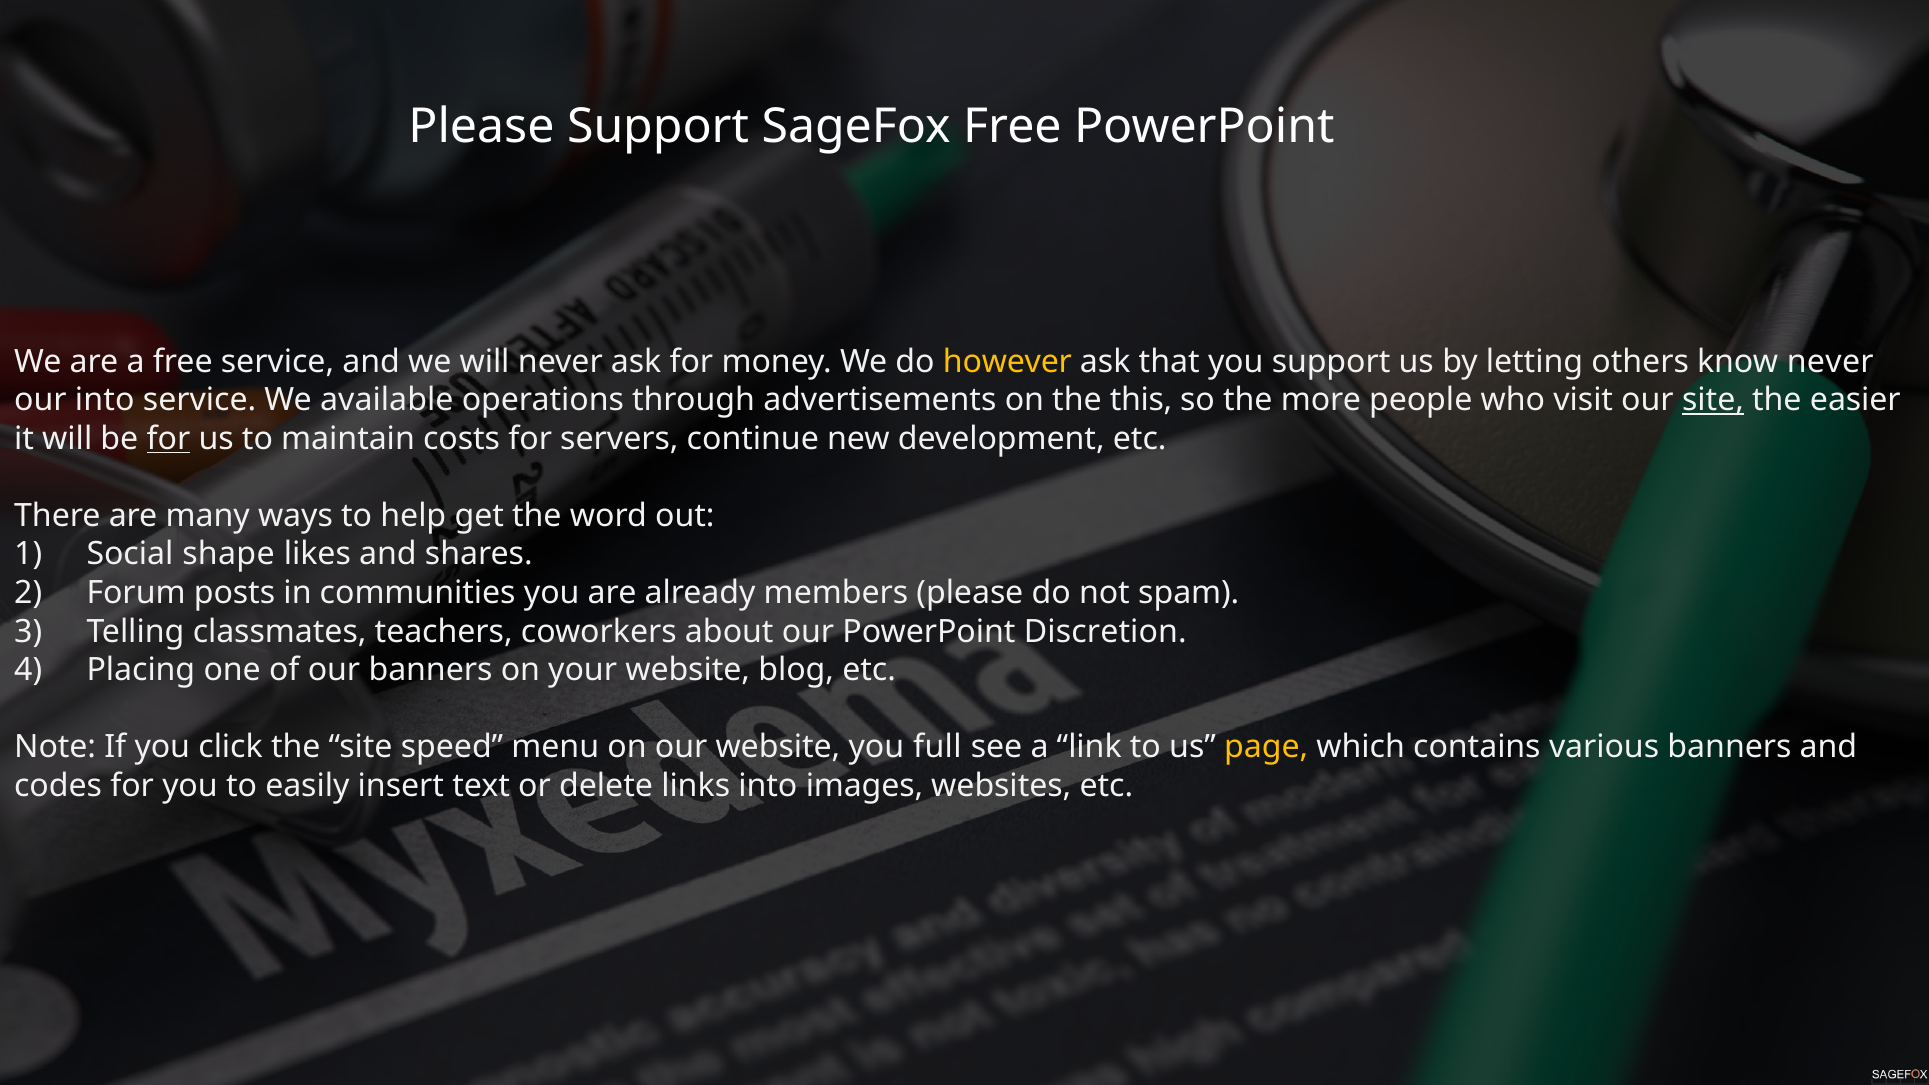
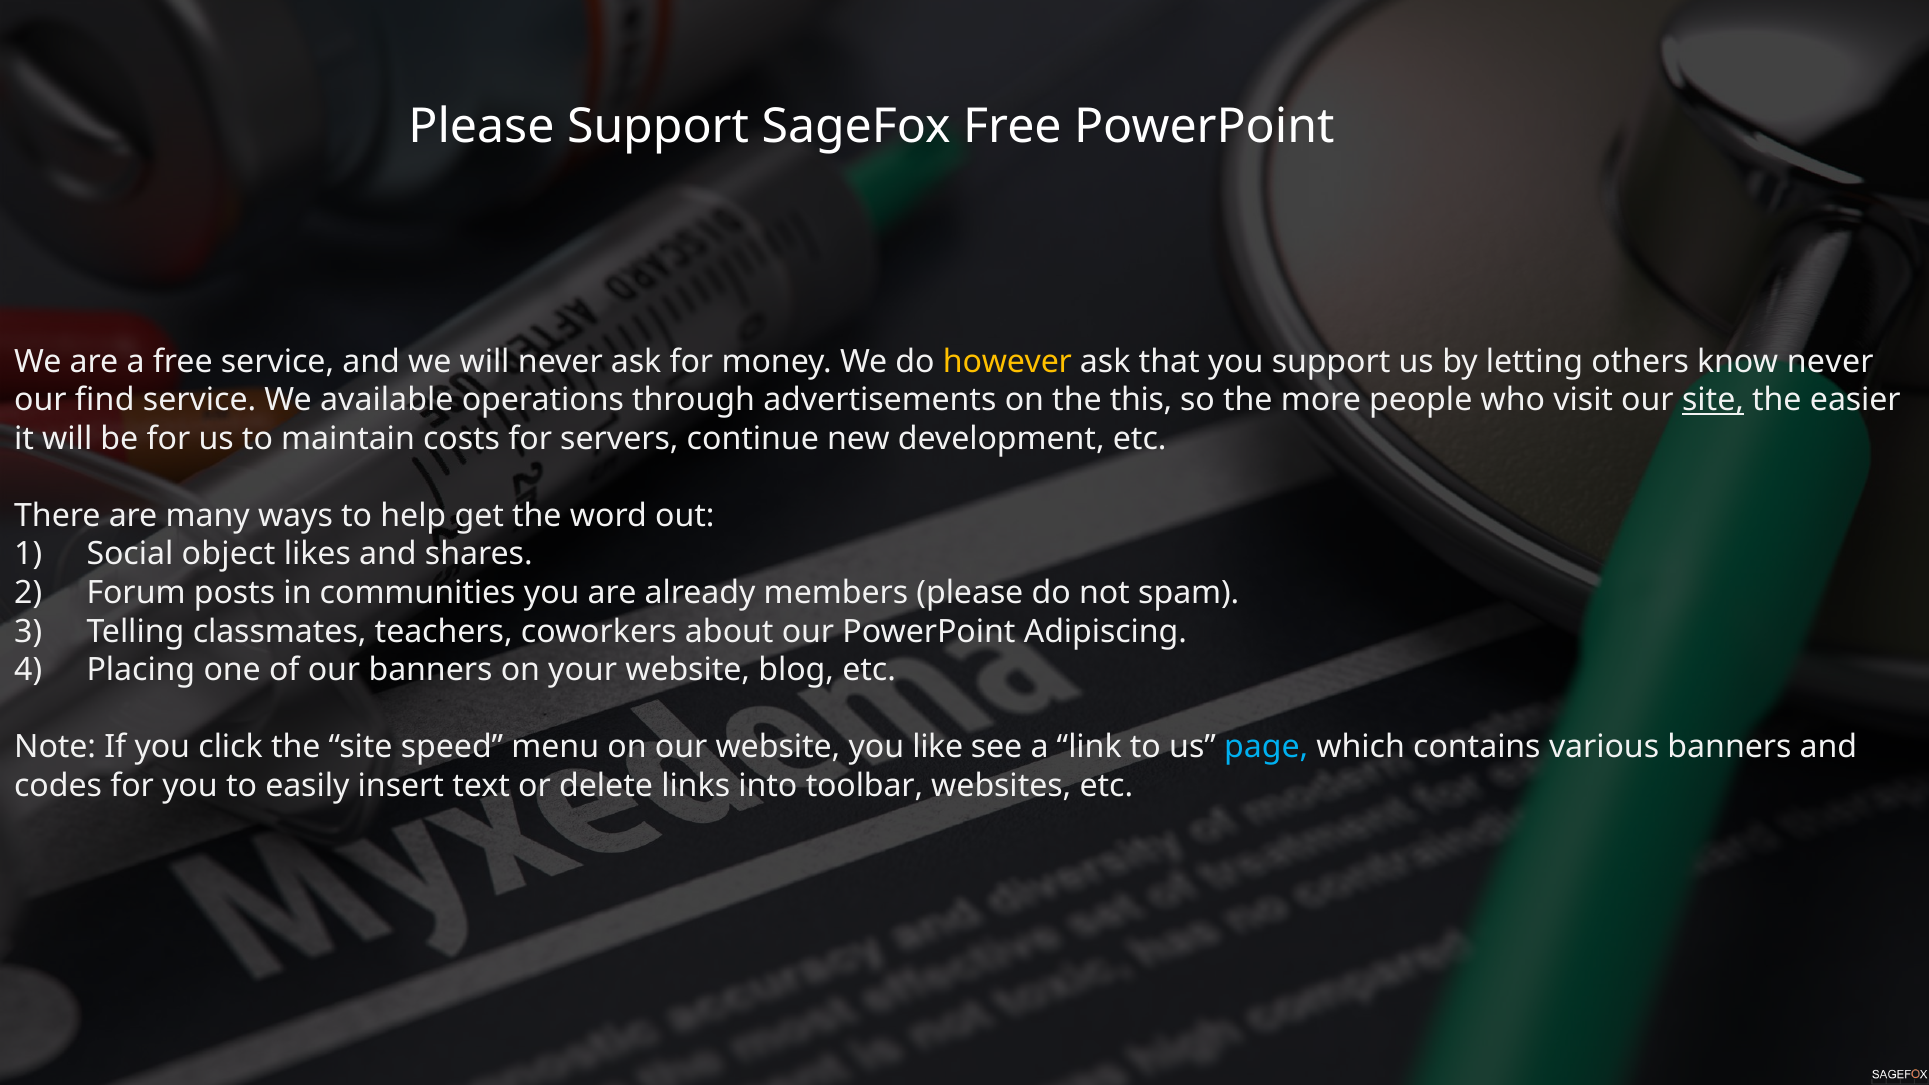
our into: into -> find
for at (168, 439) underline: present -> none
shape: shape -> object
Discretion: Discretion -> Adipiscing
full: full -> like
page colour: yellow -> light blue
images: images -> toolbar
